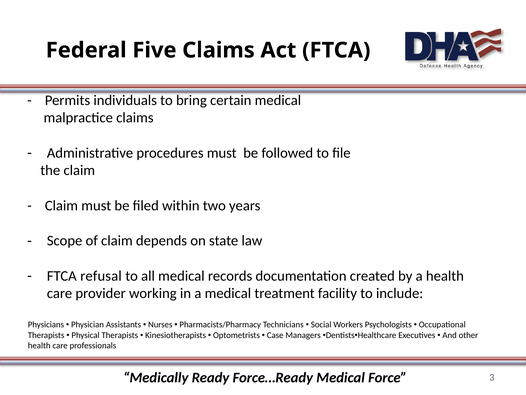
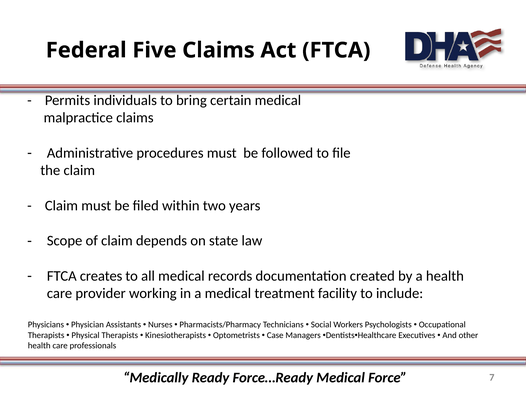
refusal: refusal -> creates
3: 3 -> 7
